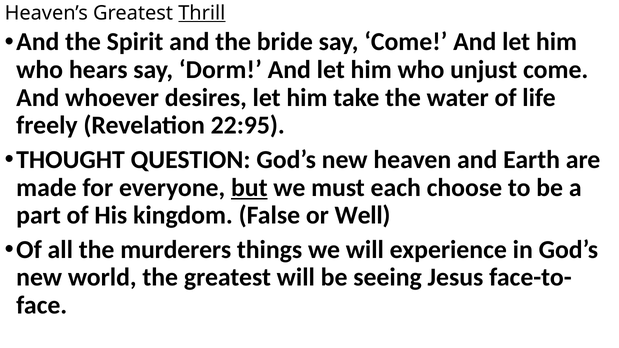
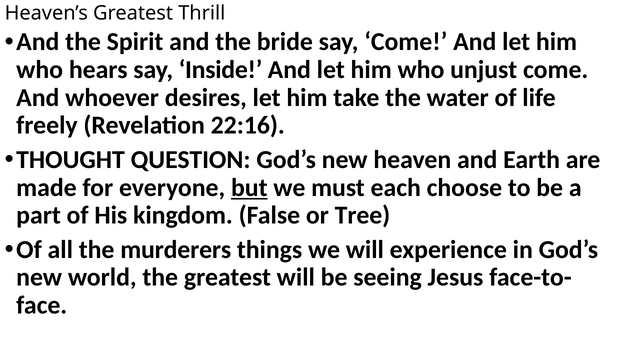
Thrill underline: present -> none
Dorm: Dorm -> Inside
22:95: 22:95 -> 22:16
Well: Well -> Tree
